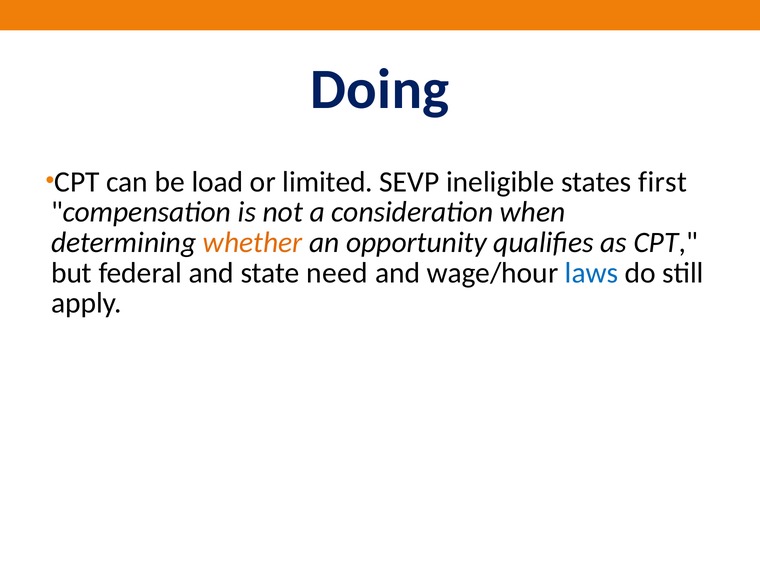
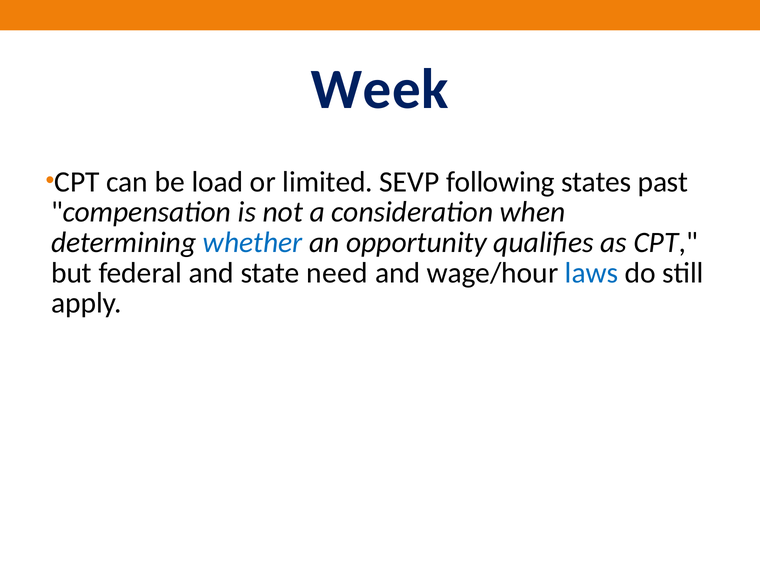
Doing: Doing -> Week
ineligible: ineligible -> following
first: first -> past
whether colour: orange -> blue
